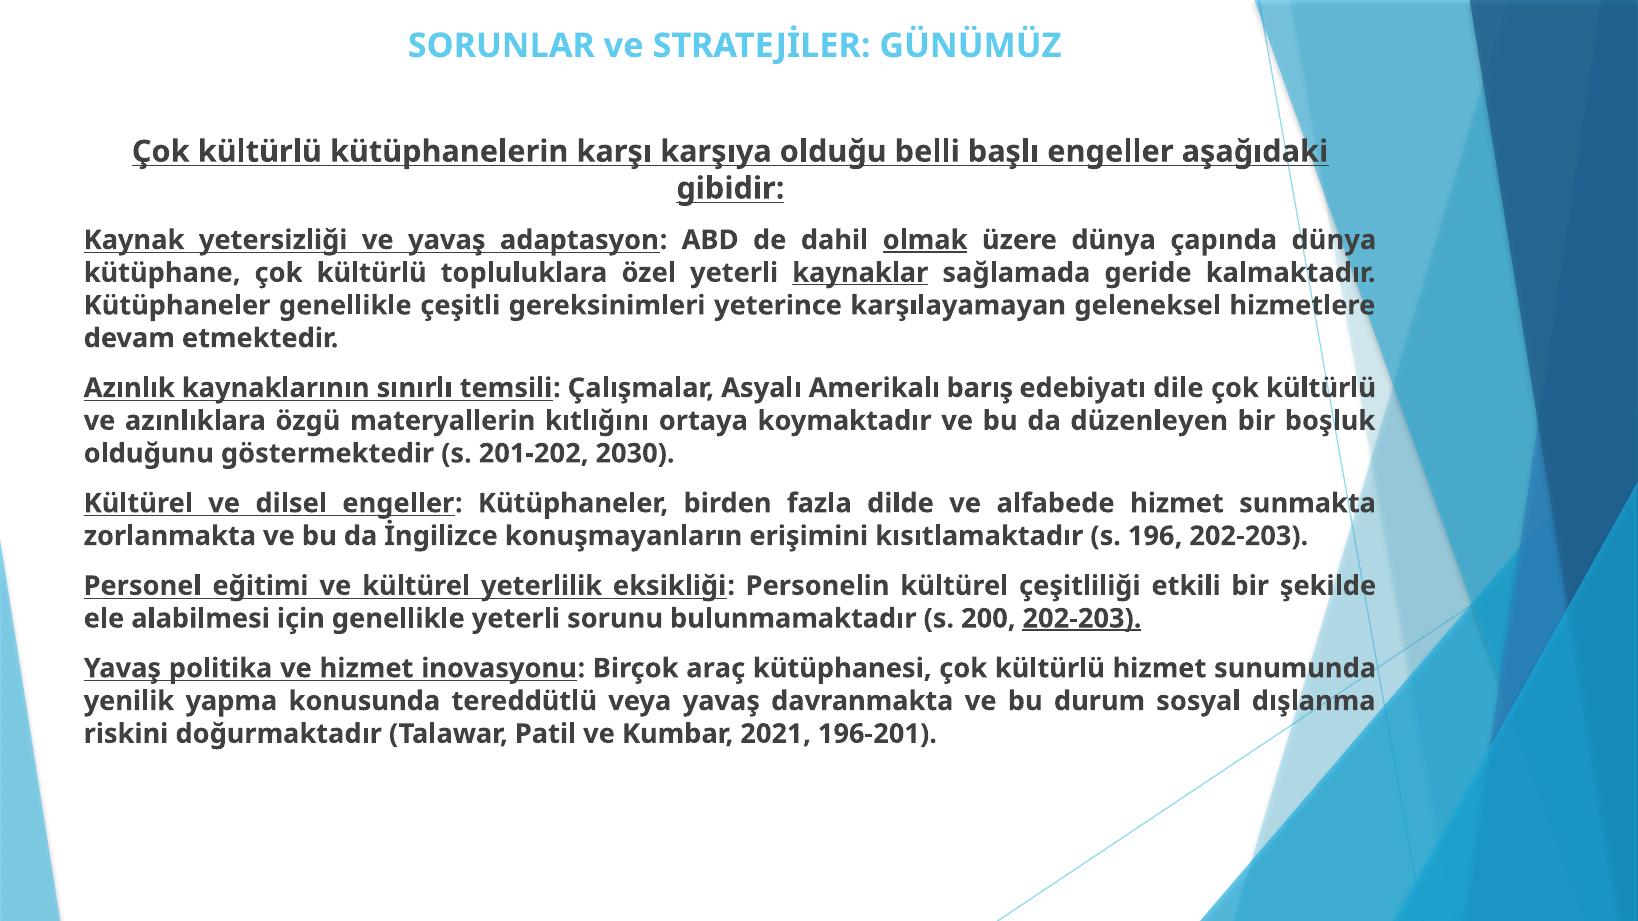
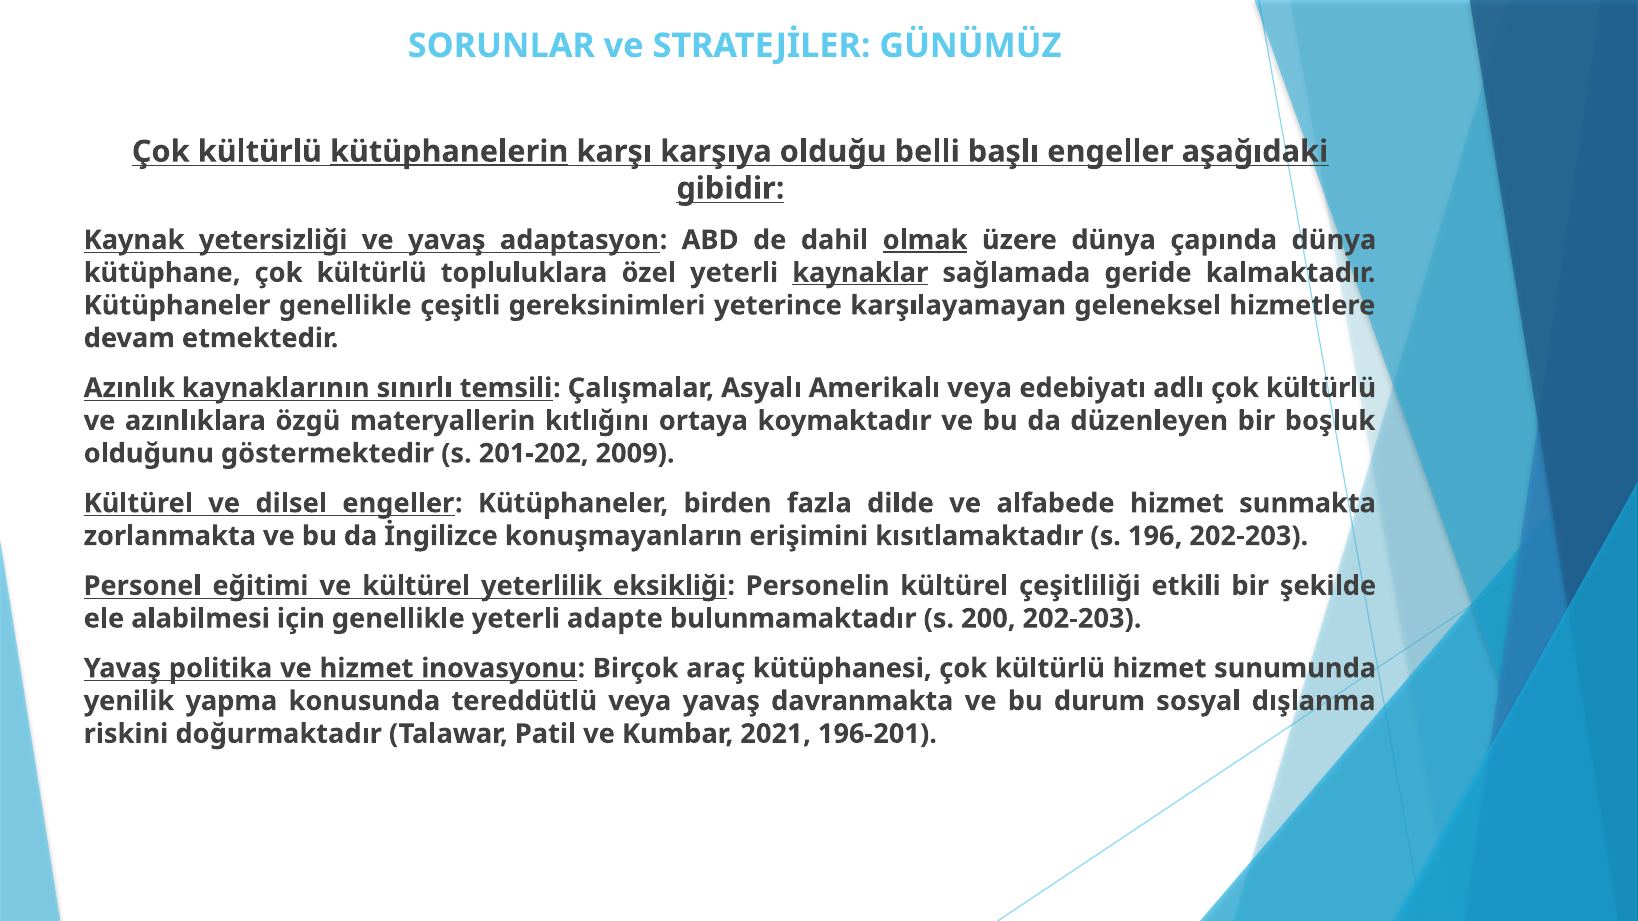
kütüphanelerin underline: none -> present
Amerikalı barış: barış -> veya
dile: dile -> adlı
2030: 2030 -> 2009
sorunu: sorunu -> adapte
202-203 at (1082, 619) underline: present -> none
